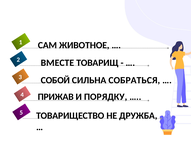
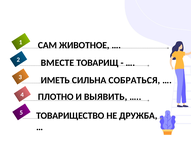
СОБОЙ: СОБОЙ -> ИМЕТЬ
ПРИЖАВ: ПРИЖАВ -> ПЛОТНО
ПОРЯДКУ: ПОРЯДКУ -> ВЫЯВИТЬ
